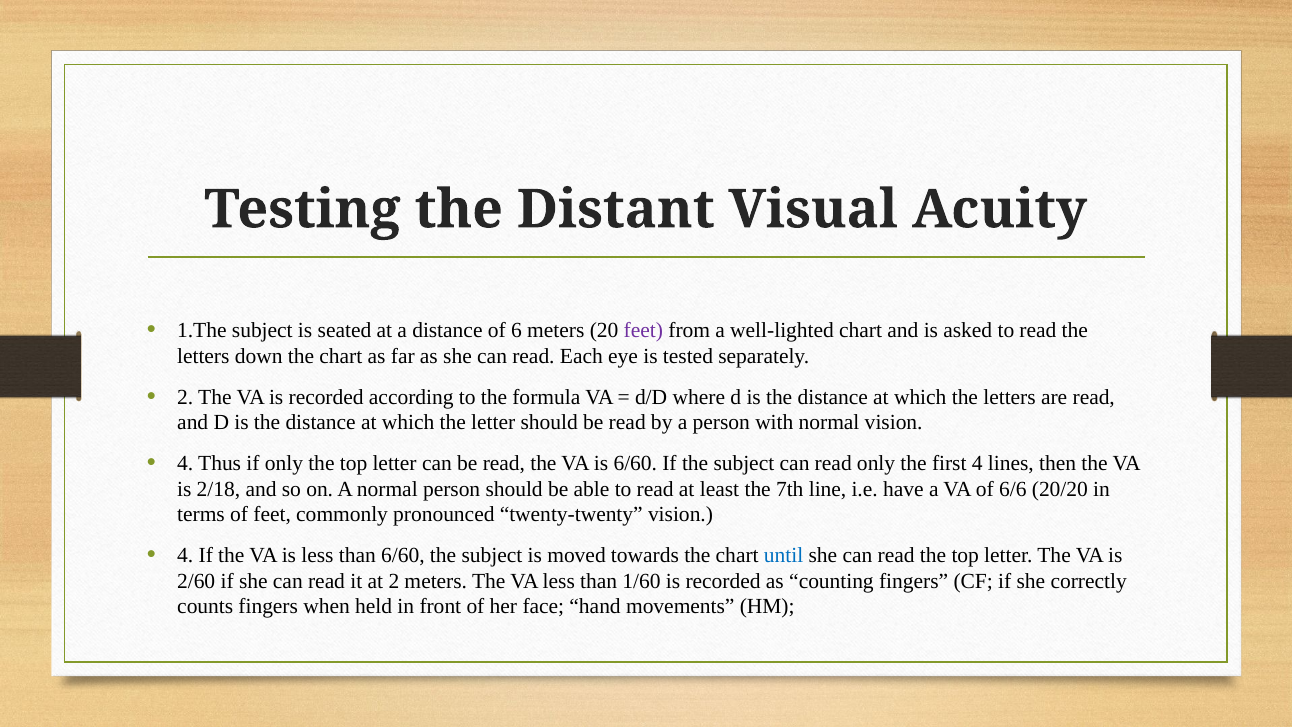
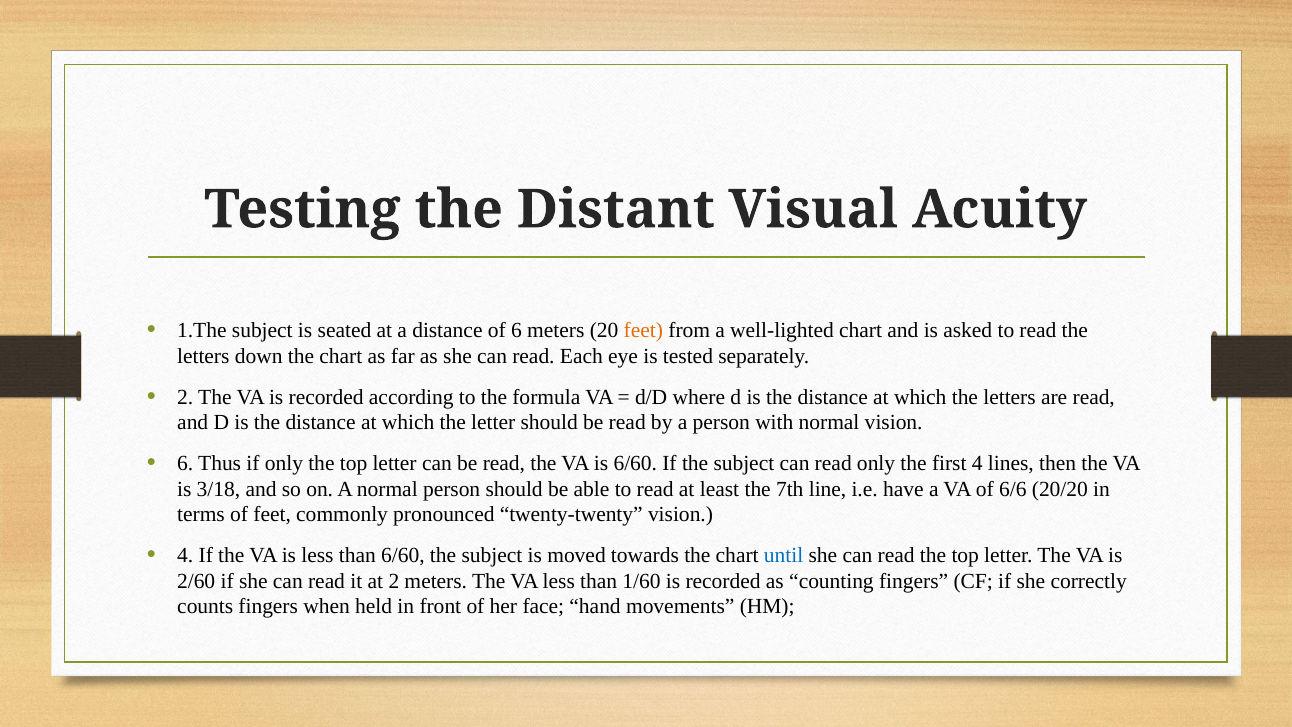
feet at (643, 331) colour: purple -> orange
4 at (185, 463): 4 -> 6
2/18: 2/18 -> 3/18
